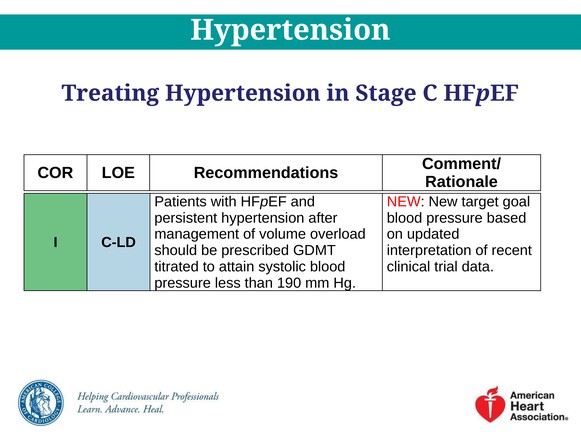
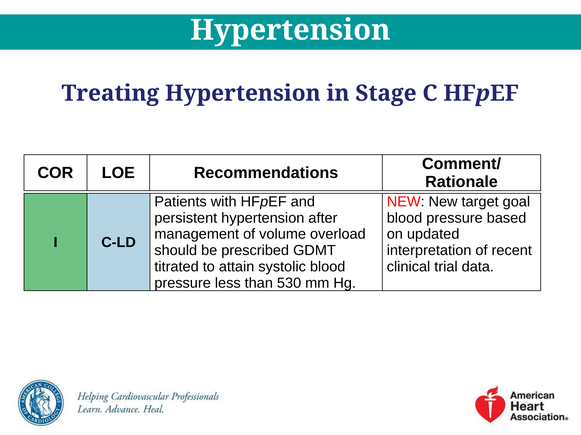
190: 190 -> 530
